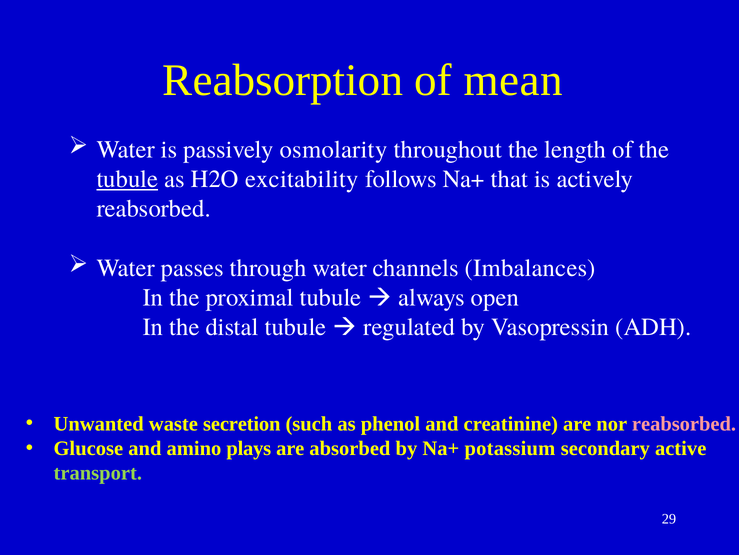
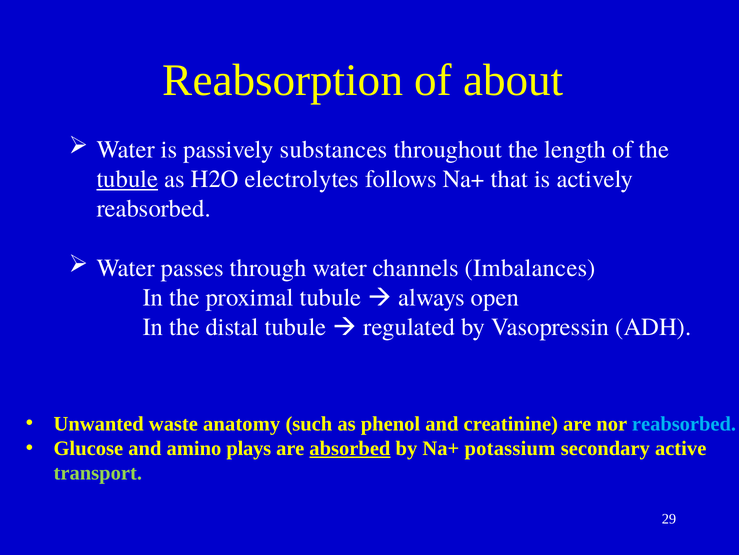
mean: mean -> about
osmolarity: osmolarity -> substances
excitability: excitability -> electrolytes
secretion: secretion -> anatomy
reabsorbed at (684, 423) colour: pink -> light blue
absorbed underline: none -> present
